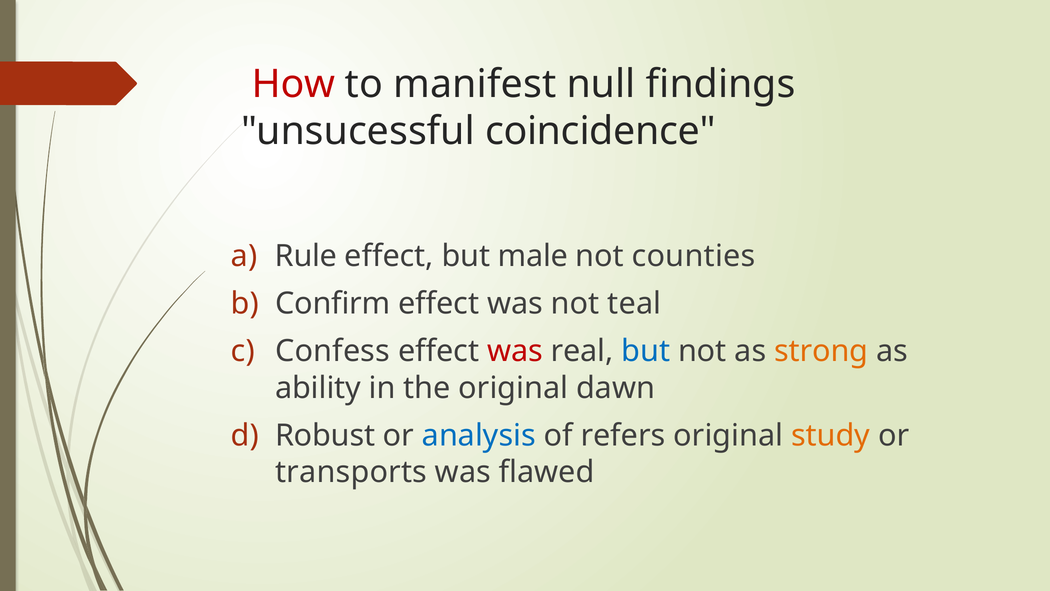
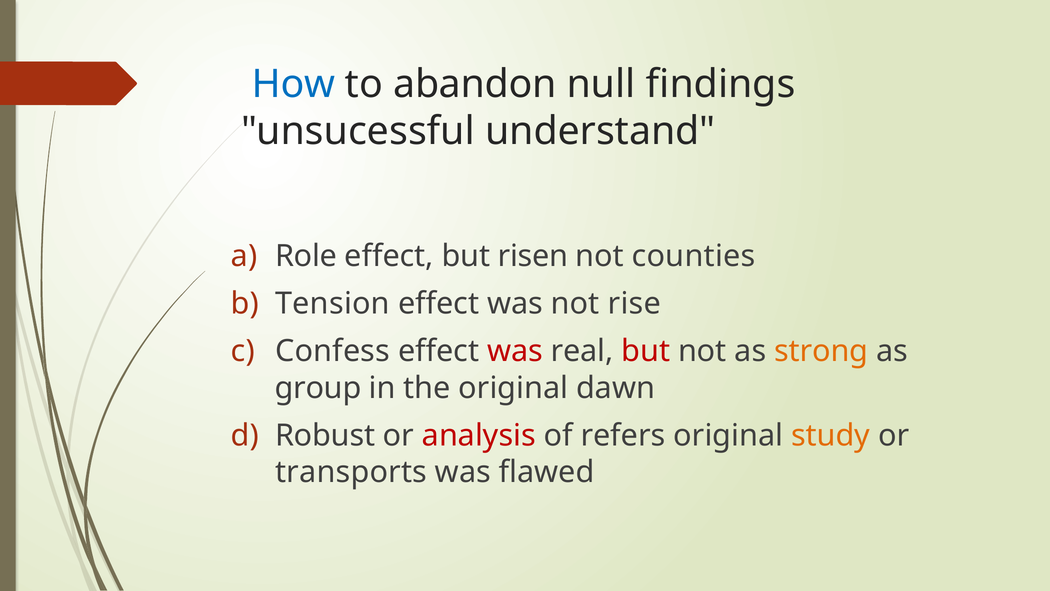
How colour: red -> blue
manifest: manifest -> abandon
coincidence: coincidence -> understand
Rule: Rule -> Role
male: male -> risen
Confirm: Confirm -> Tension
teal: teal -> rise
but at (646, 351) colour: blue -> red
ability: ability -> group
analysis colour: blue -> red
